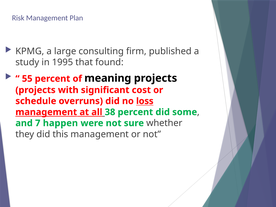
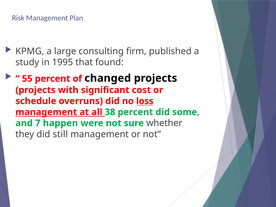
meaning: meaning -> changed
this: this -> still
